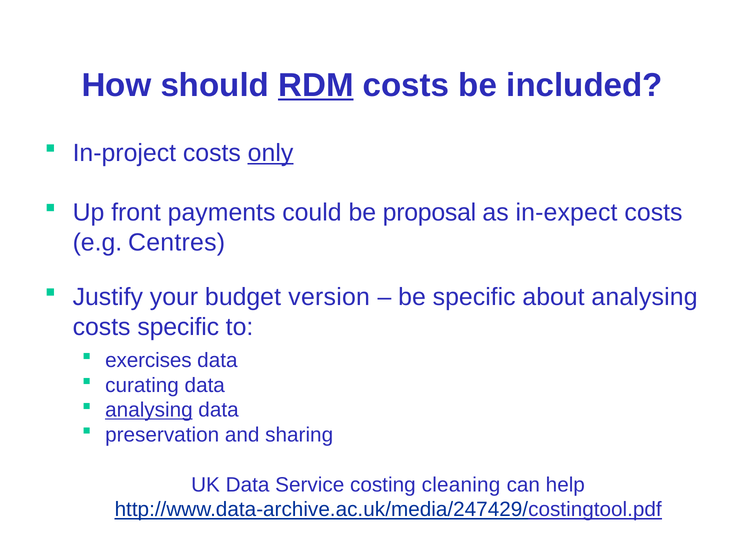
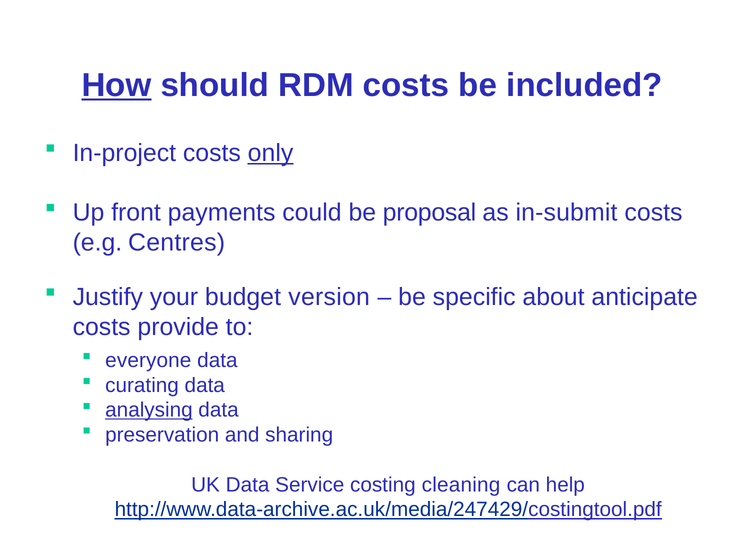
How underline: none -> present
RDM underline: present -> none
in-expect: in-expect -> in-submit
about analysing: analysing -> anticipate
costs specific: specific -> provide
exercises: exercises -> everyone
